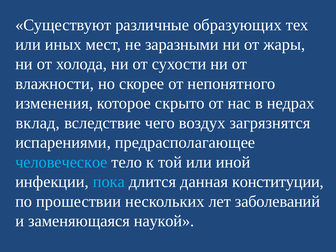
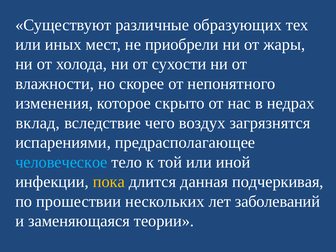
заразными: заразными -> приобрели
пока colour: light blue -> yellow
конституции: конституции -> подчеркивая
наукой: наукой -> теории
